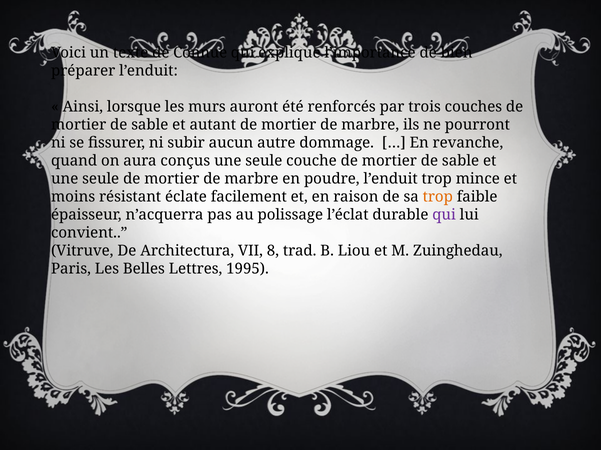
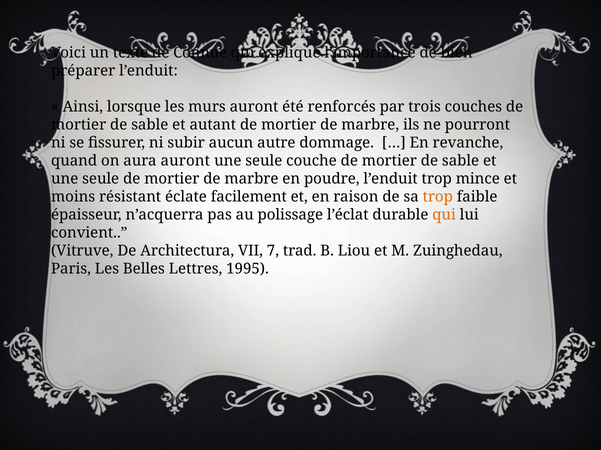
aura conçus: conçus -> auront
qui at (444, 215) colour: purple -> orange
8: 8 -> 7
